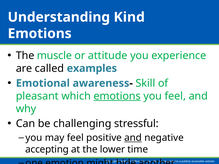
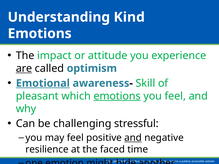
muscle: muscle -> impact
are underline: none -> present
examples: examples -> optimism
Emotional underline: none -> present
accepting: accepting -> resilience
lower: lower -> faced
